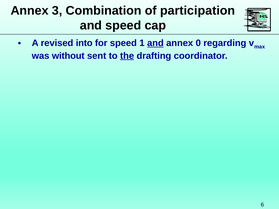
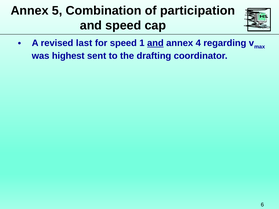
3: 3 -> 5
into: into -> last
0: 0 -> 4
without: without -> highest
the underline: present -> none
